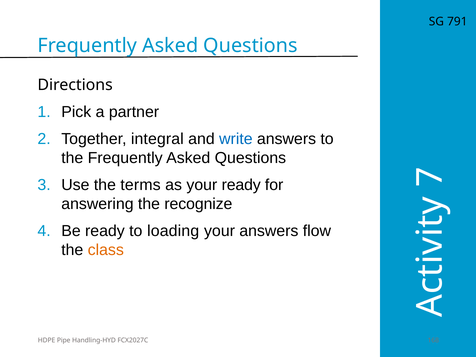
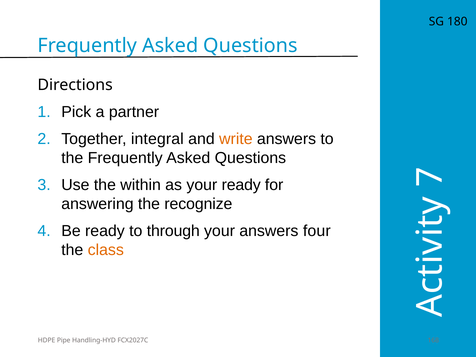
791: 791 -> 180
write colour: blue -> orange
terms: terms -> within
loading: loading -> through
flow: flow -> four
